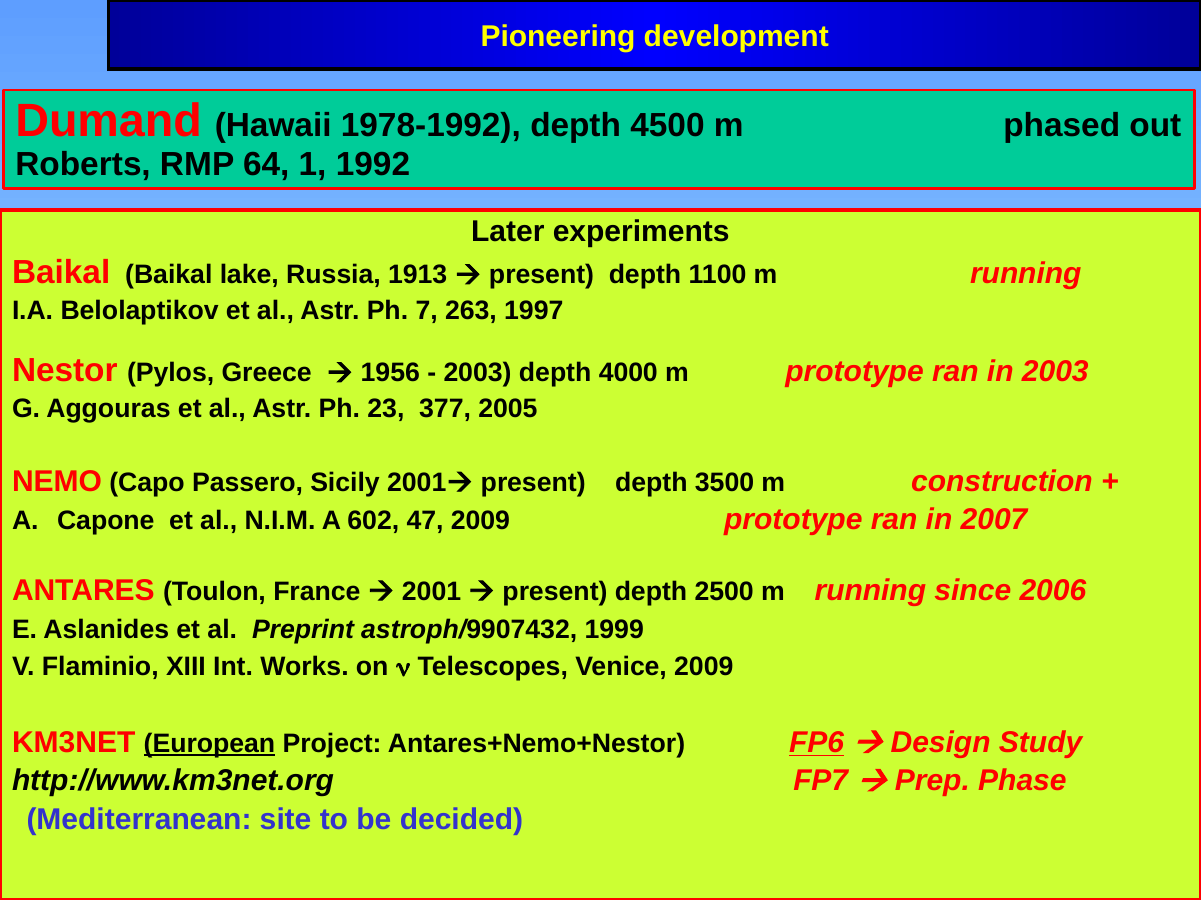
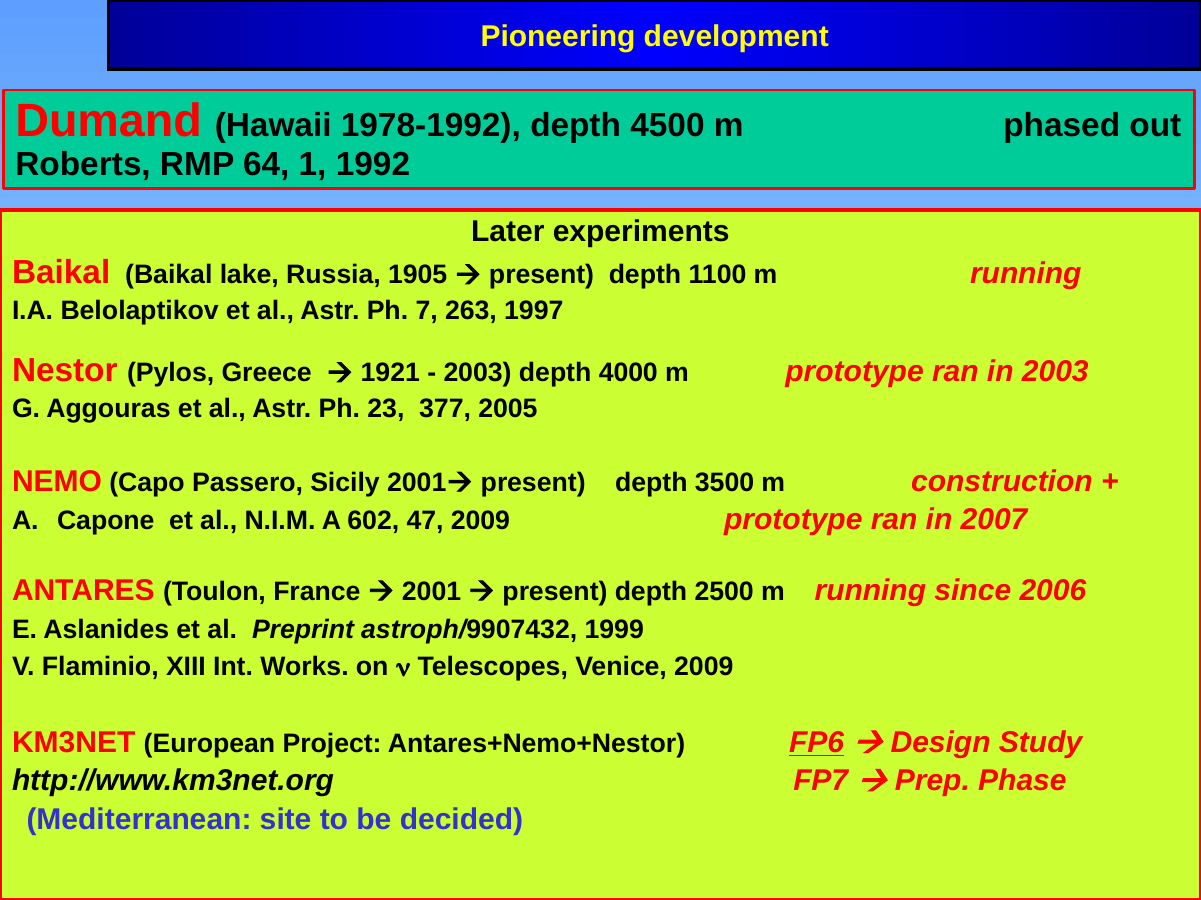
1913: 1913 -> 1905
1956: 1956 -> 1921
European underline: present -> none
